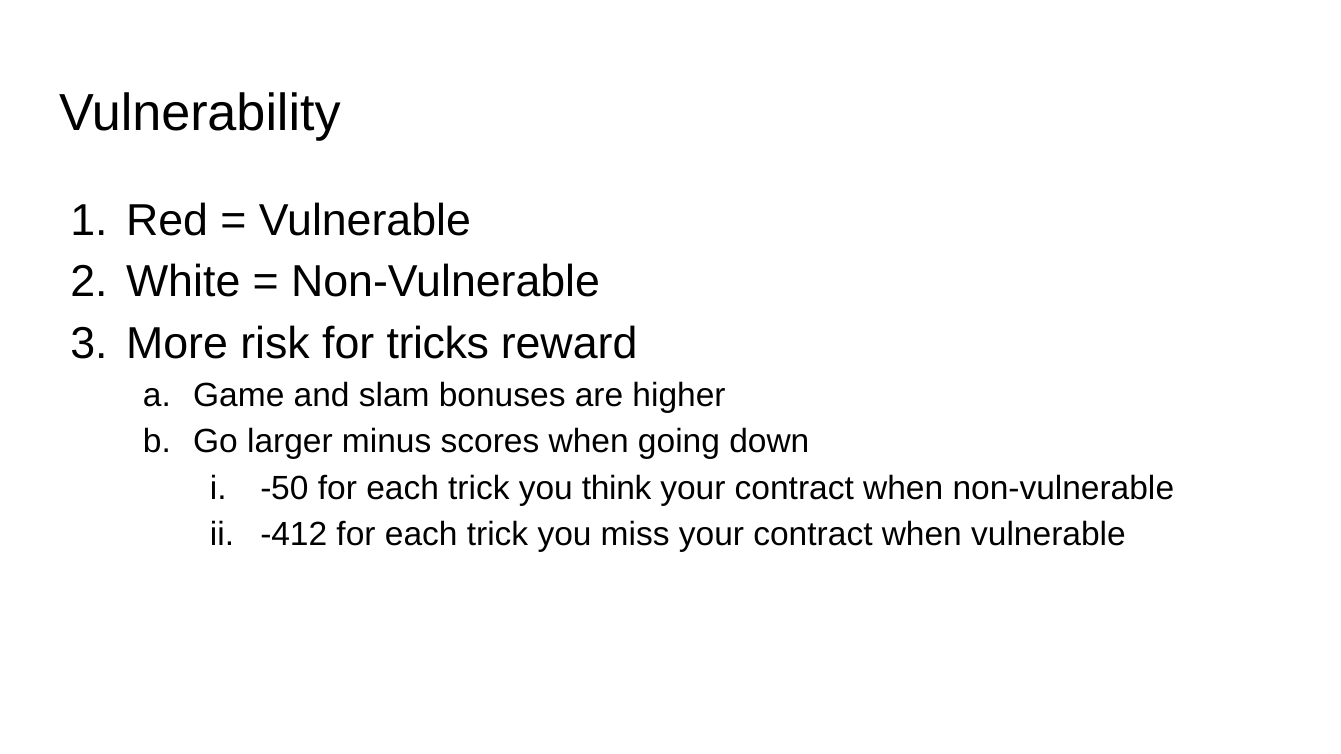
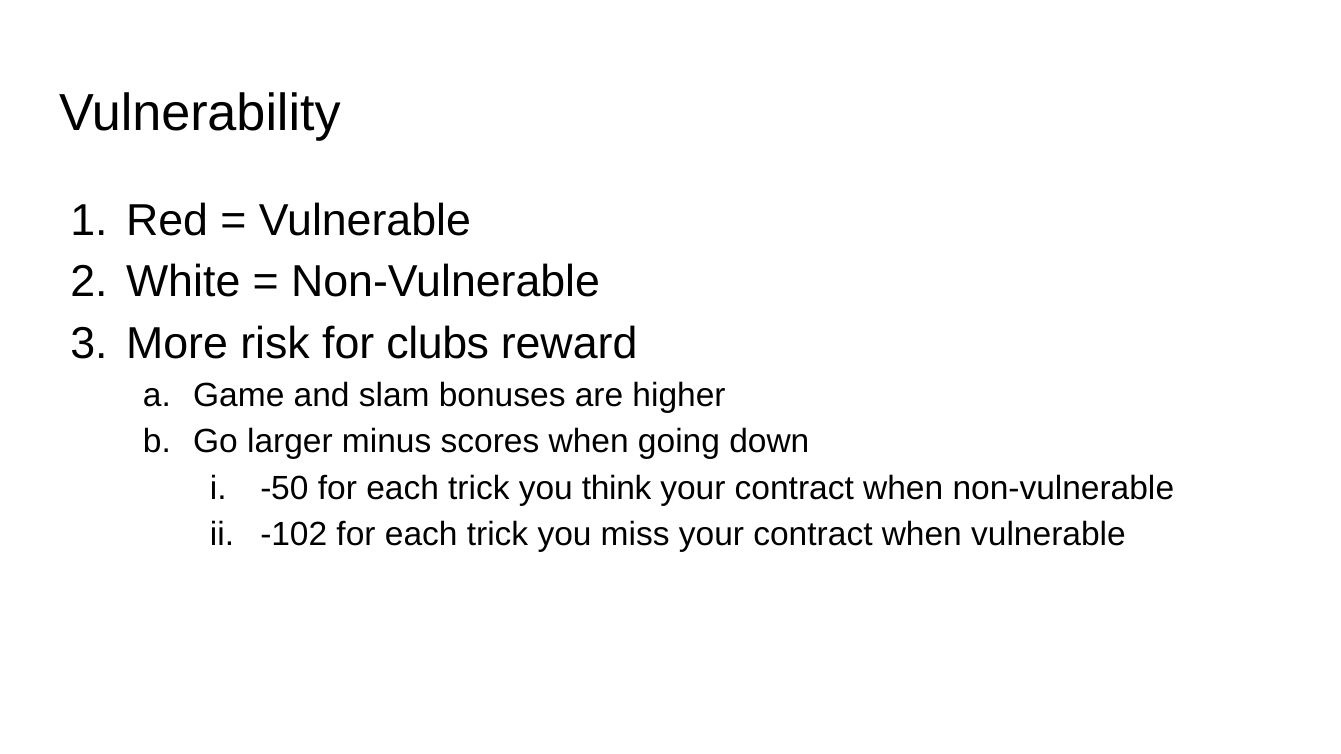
tricks: tricks -> clubs
-412: -412 -> -102
